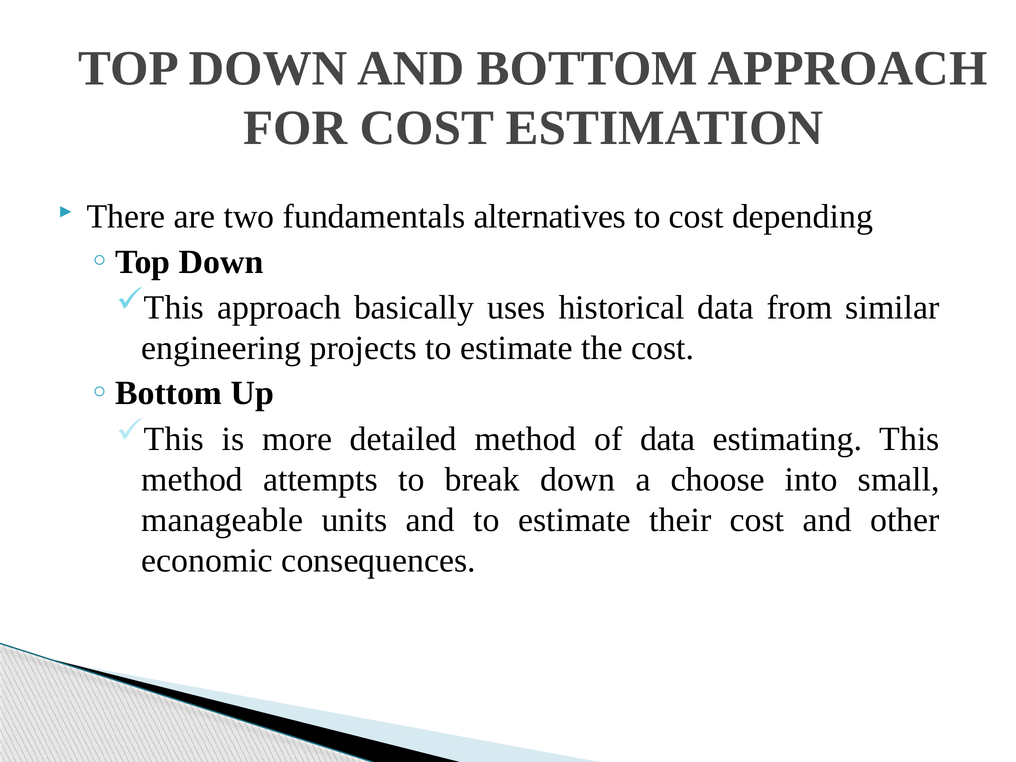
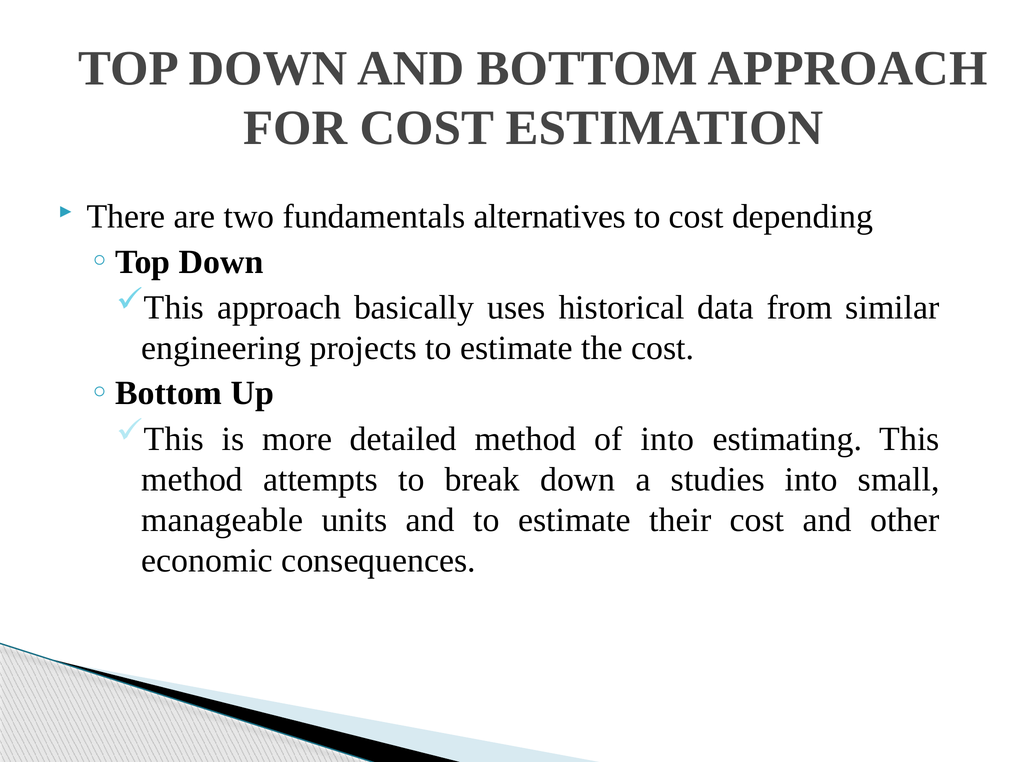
of data: data -> into
choose: choose -> studies
